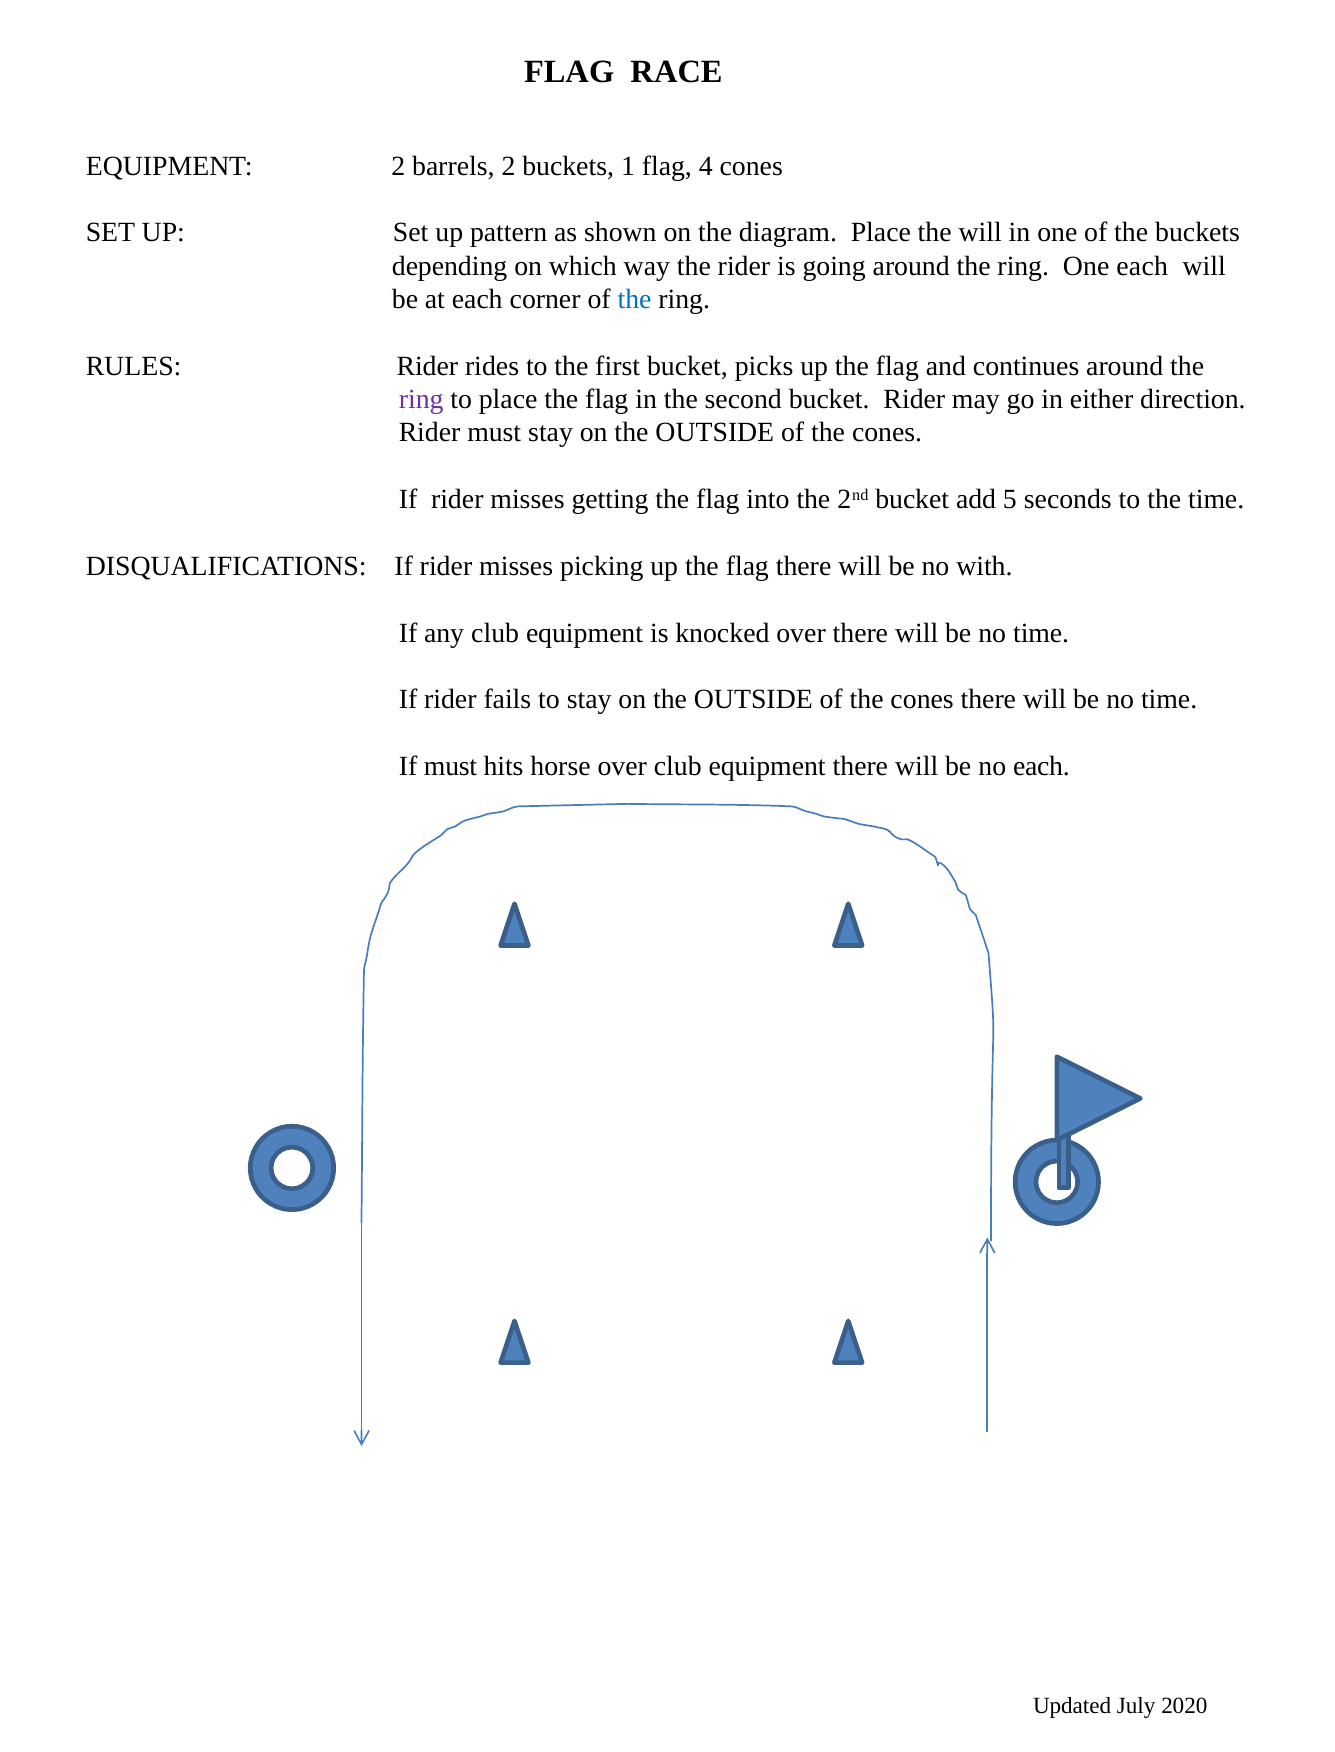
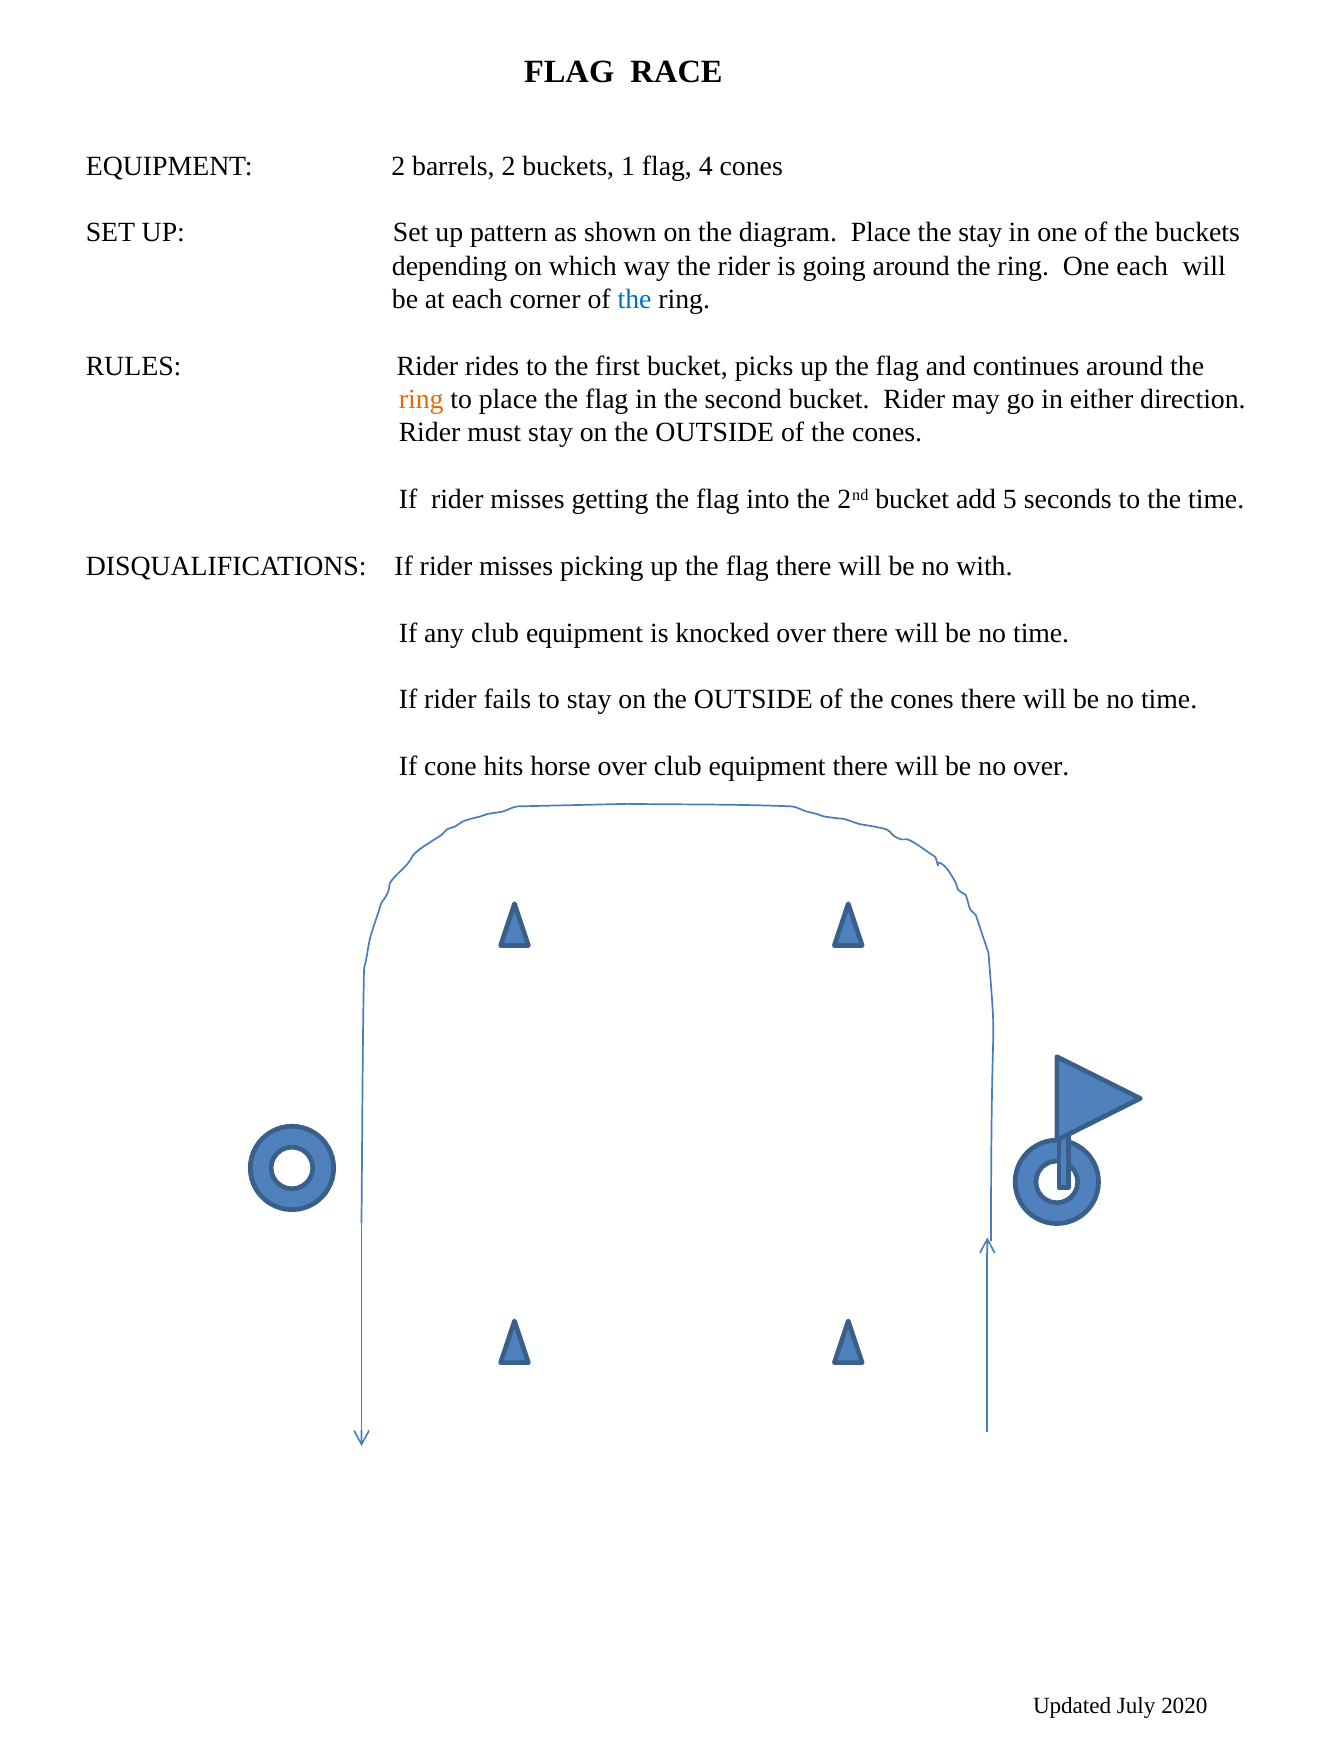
the will: will -> stay
ring at (421, 399) colour: purple -> orange
If must: must -> cone
no each: each -> over
